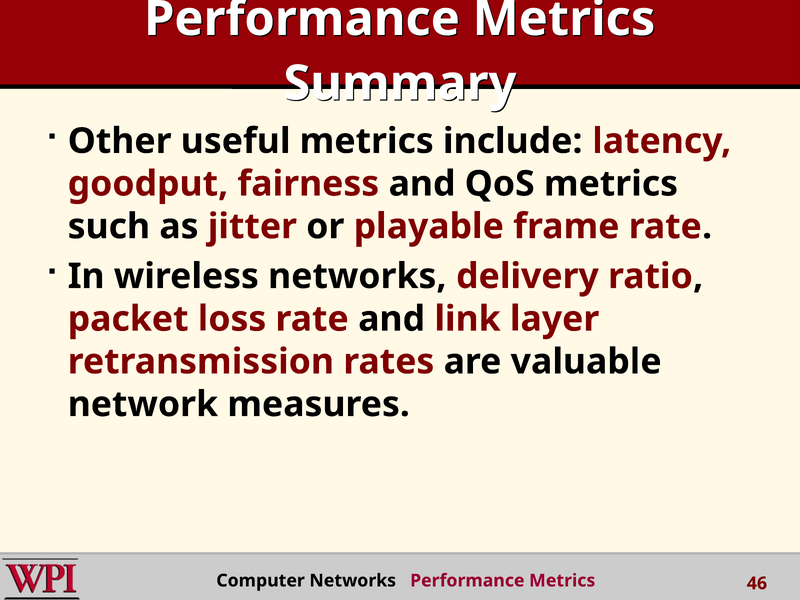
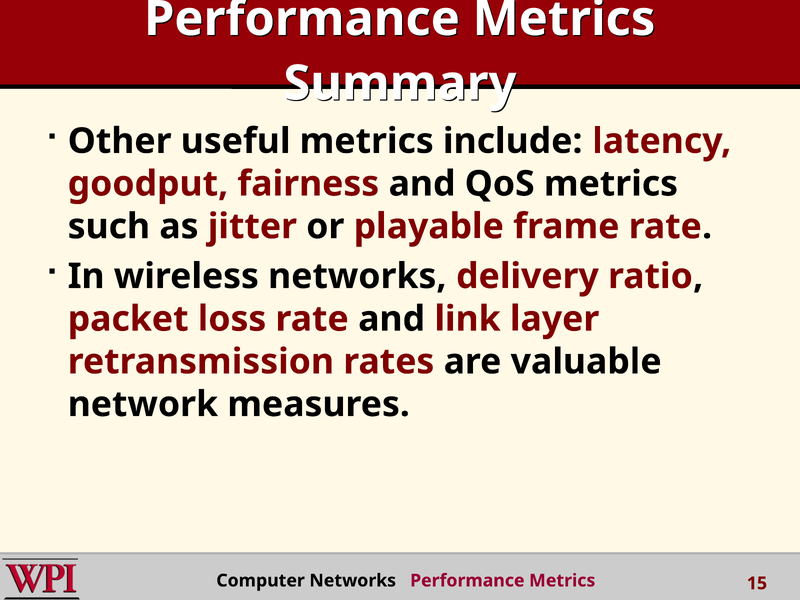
46: 46 -> 15
